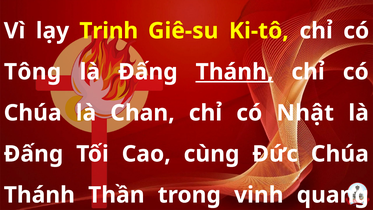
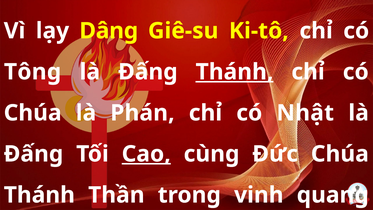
Trinh: Trinh -> Dâng
Chan: Chan -> Phán
Cao underline: none -> present
